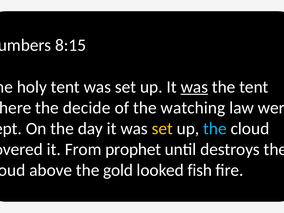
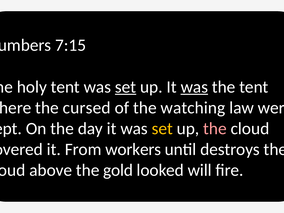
8:15: 8:15 -> 7:15
set at (126, 87) underline: none -> present
decide: decide -> cursed
the at (215, 129) colour: light blue -> pink
prophet: prophet -> workers
fish: fish -> will
